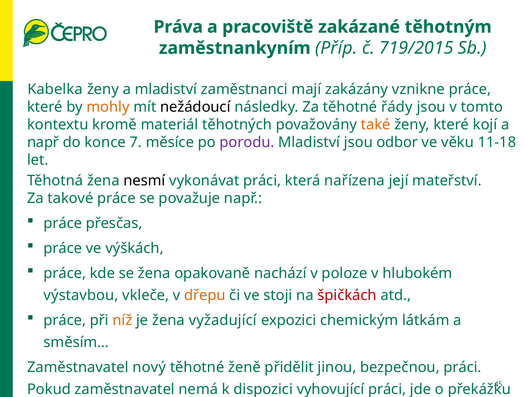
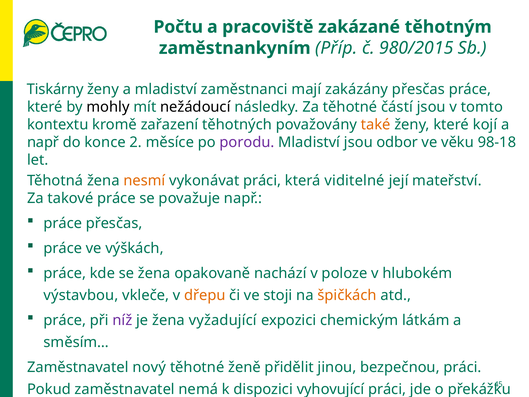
Práva: Práva -> Počtu
719/2015: 719/2015 -> 980/2015
Kabelka: Kabelka -> Tiskárny
zakázány vznikne: vznikne -> přesčas
mohly colour: orange -> black
řády: řády -> částí
materiál: materiál -> zařazení
7: 7 -> 2
11-18: 11-18 -> 98-18
nesmí colour: black -> orange
nařízena: nařízena -> viditelné
špičkách colour: red -> orange
níž colour: orange -> purple
